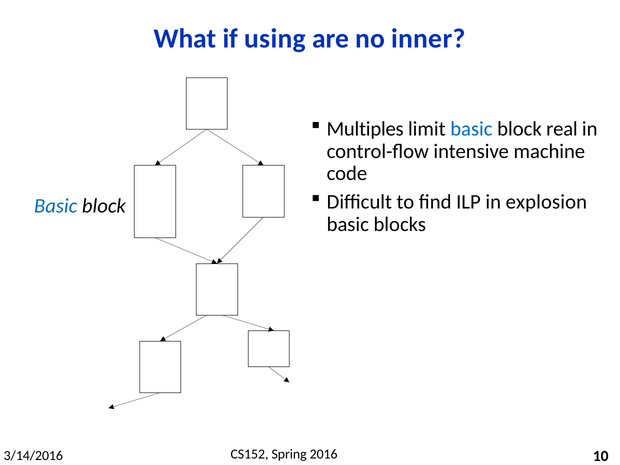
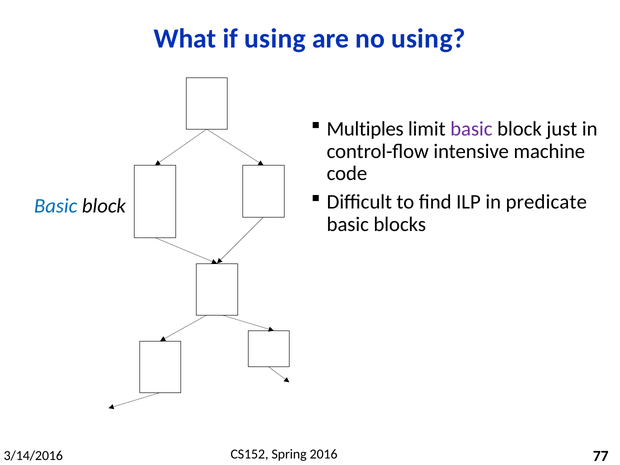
no inner: inner -> using
basic at (471, 129) colour: blue -> purple
real: real -> just
explosion: explosion -> predicate
10: 10 -> 77
